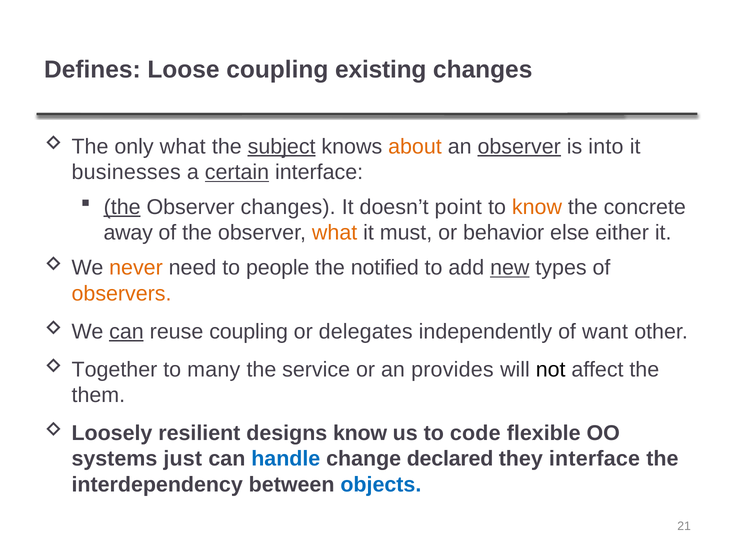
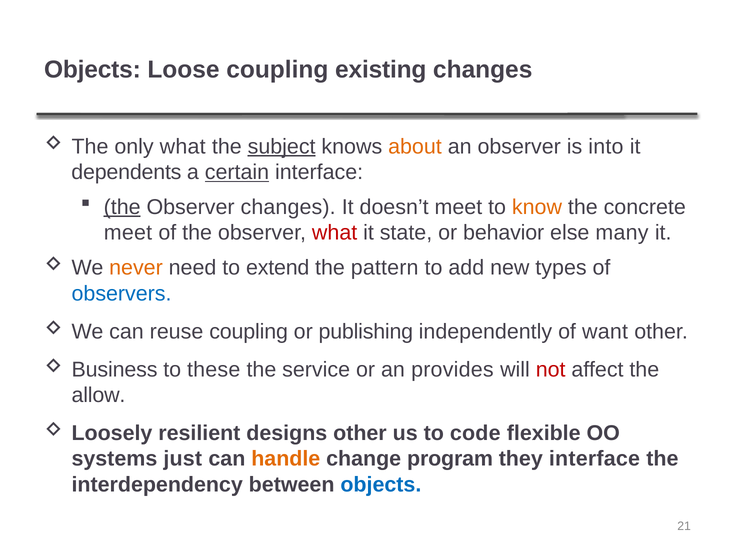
Defines at (92, 70): Defines -> Objects
observer at (519, 147) underline: present -> none
businesses: businesses -> dependents
doesn’t point: point -> meet
away at (128, 233): away -> meet
what at (335, 233) colour: orange -> red
must: must -> state
either: either -> many
people: people -> extend
notified: notified -> pattern
new underline: present -> none
observers colour: orange -> blue
can at (126, 332) underline: present -> none
delegates: delegates -> publishing
Together: Together -> Business
many: many -> these
not colour: black -> red
them: them -> allow
designs know: know -> other
handle colour: blue -> orange
declared: declared -> program
